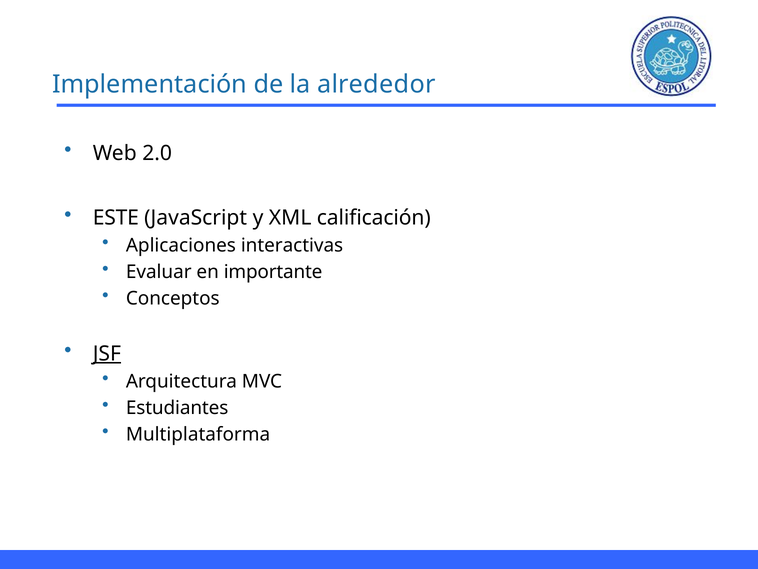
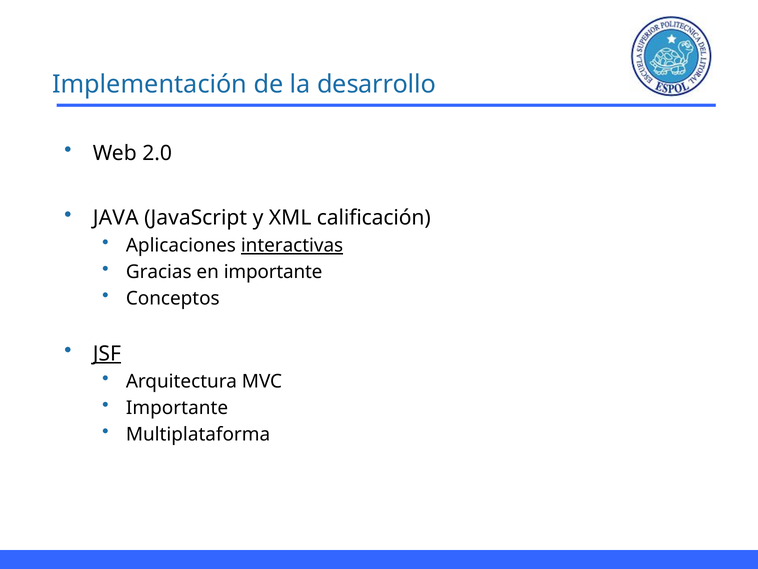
alrededor: alrededor -> desarrollo
ESTE: ESTE -> JAVA
interactivas underline: none -> present
Evaluar: Evaluar -> Gracias
Estudiantes at (177, 408): Estudiantes -> Importante
